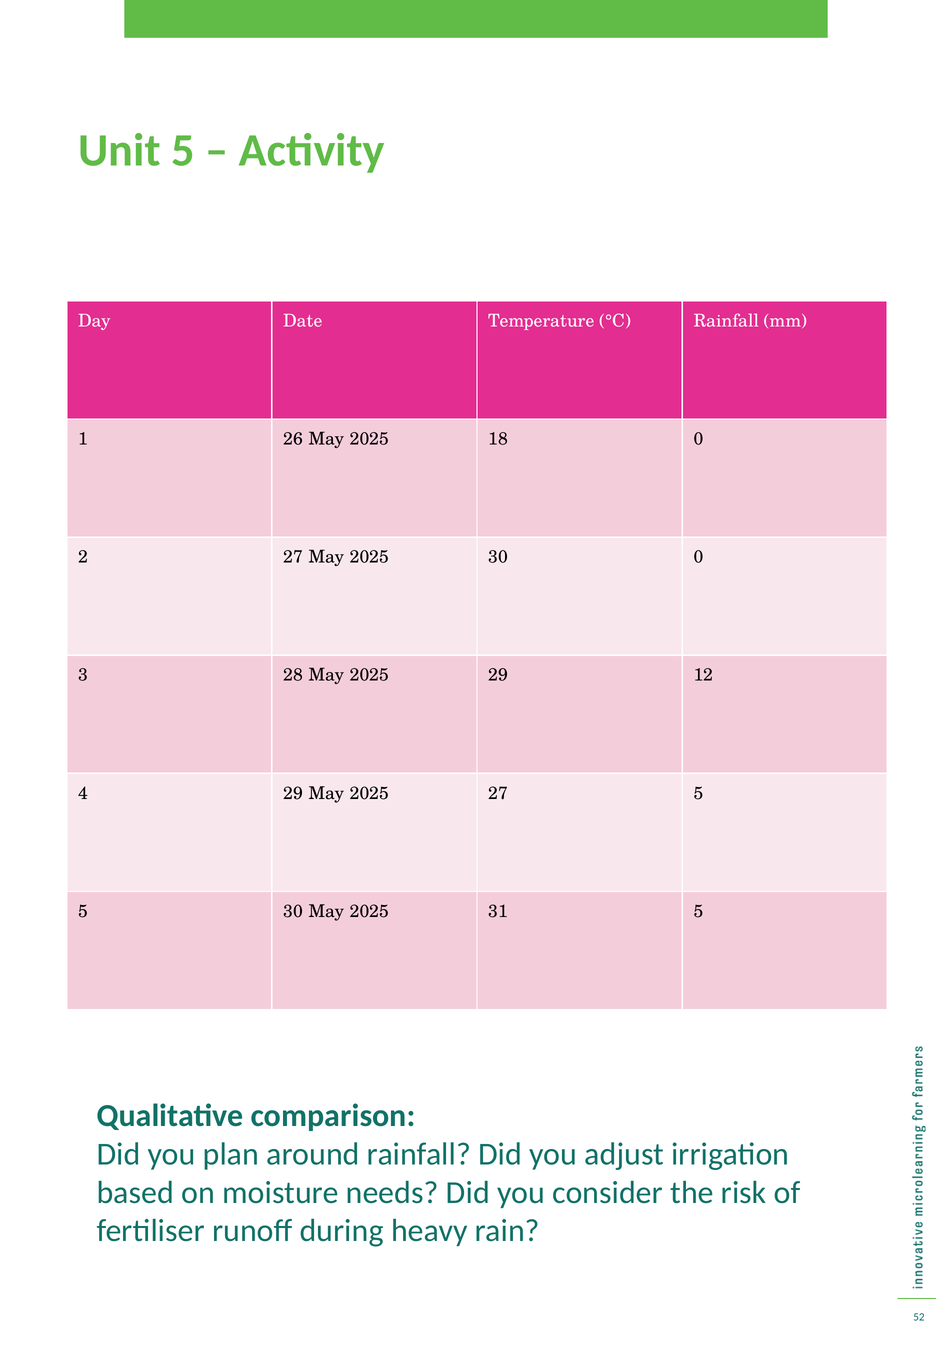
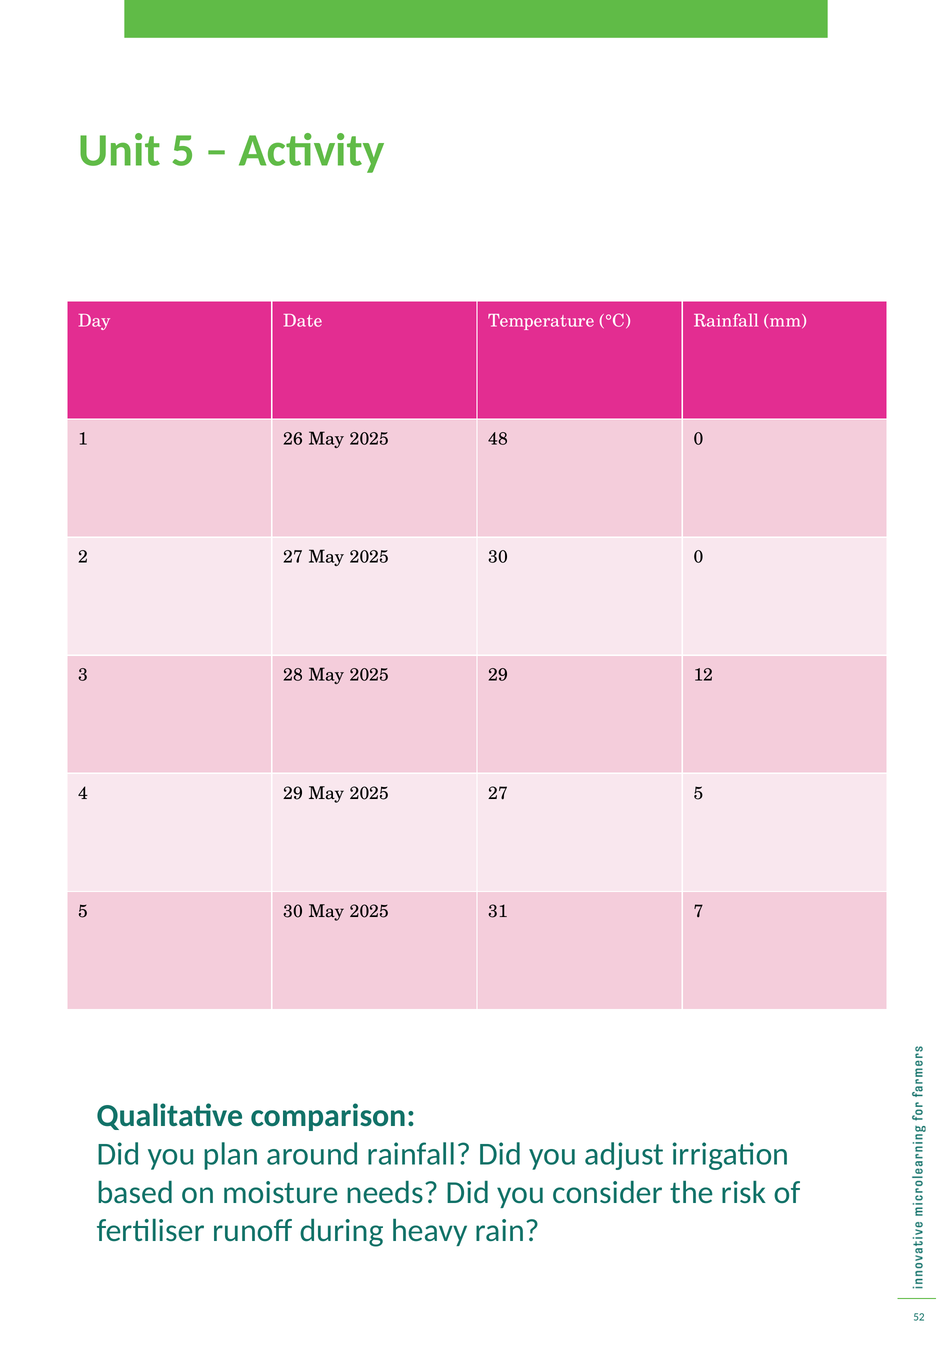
18: 18 -> 48
31 5: 5 -> 7
